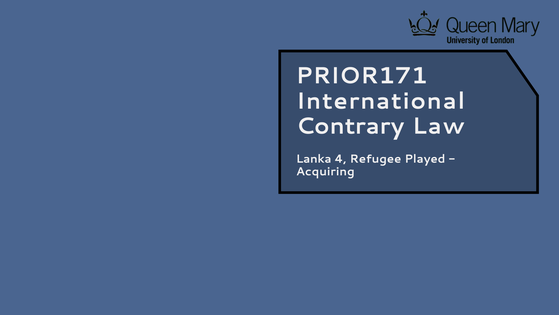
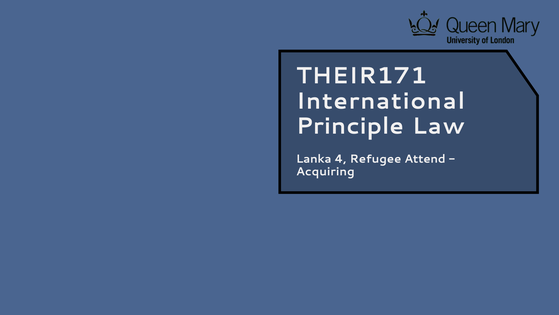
PRIOR171: PRIOR171 -> THEIR171
Contrary: Contrary -> Principle
Played: Played -> Attend
